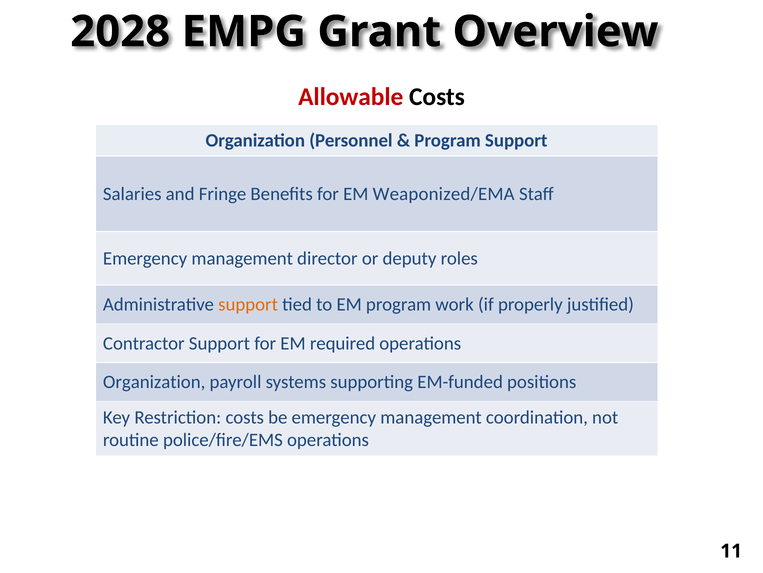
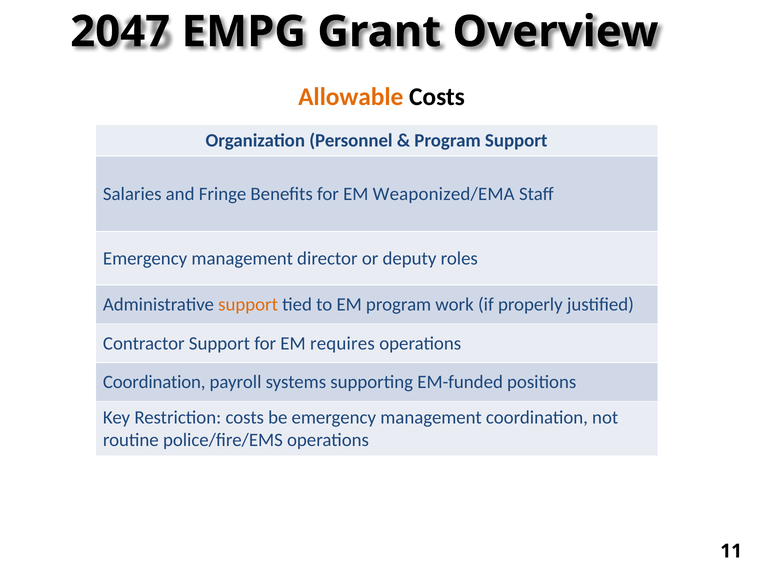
2028: 2028 -> 2047
Allowable colour: red -> orange
required: required -> requires
Organization at (154, 382): Organization -> Coordination
